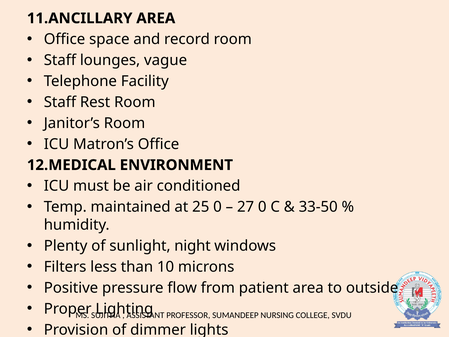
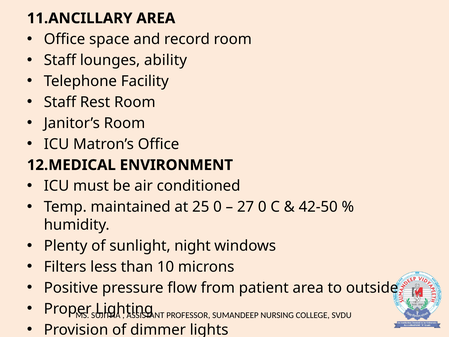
vague: vague -> ability
33-50: 33-50 -> 42-50
